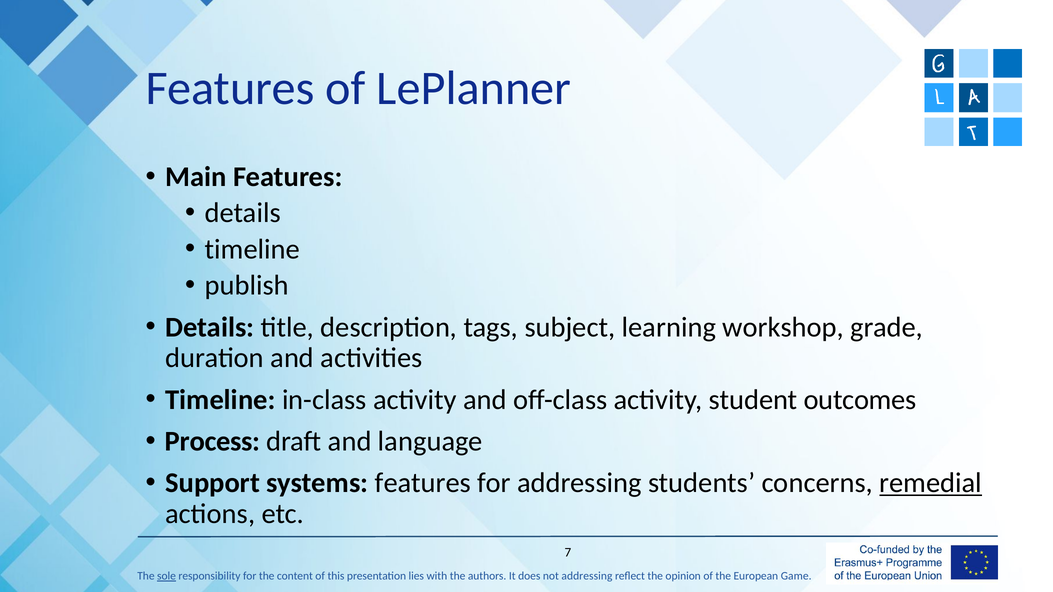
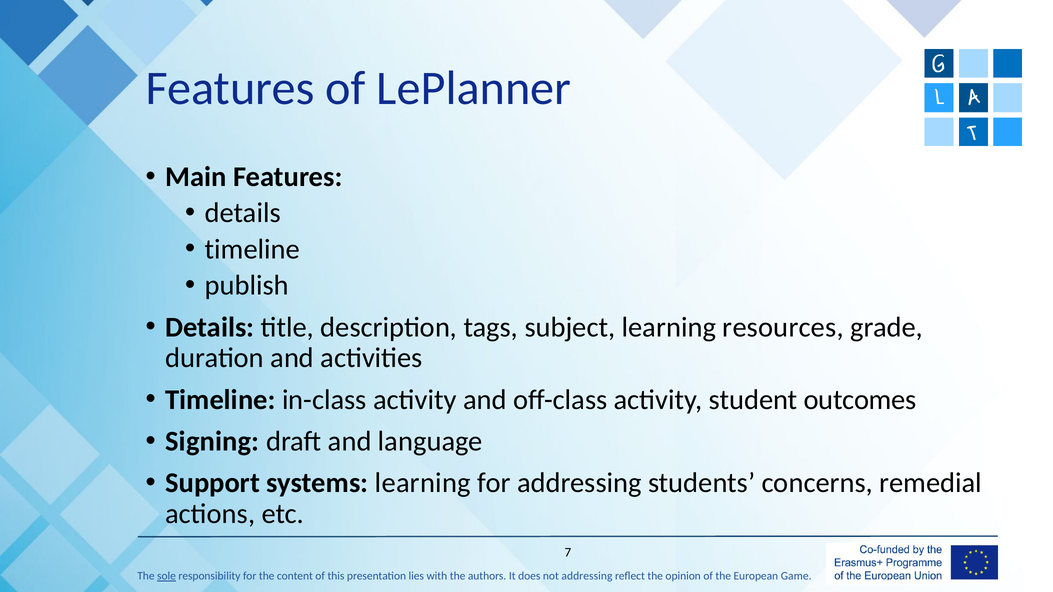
workshop: workshop -> resources
Process: Process -> Signing
systems features: features -> learning
remedial underline: present -> none
